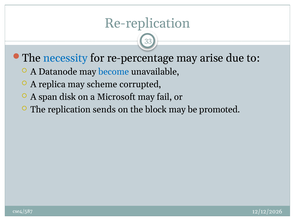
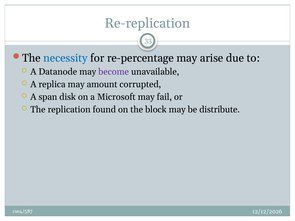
become colour: blue -> purple
scheme: scheme -> amount
sends: sends -> found
promoted: promoted -> distribute
